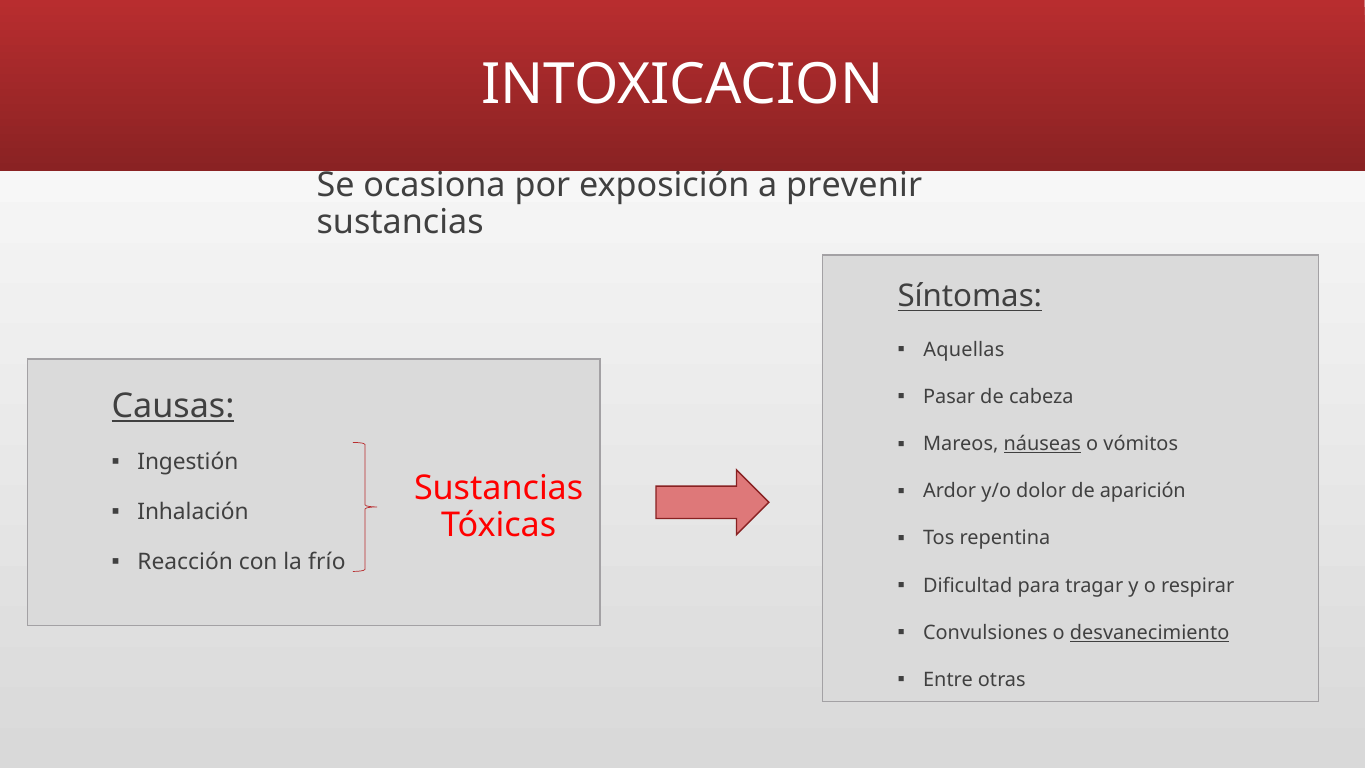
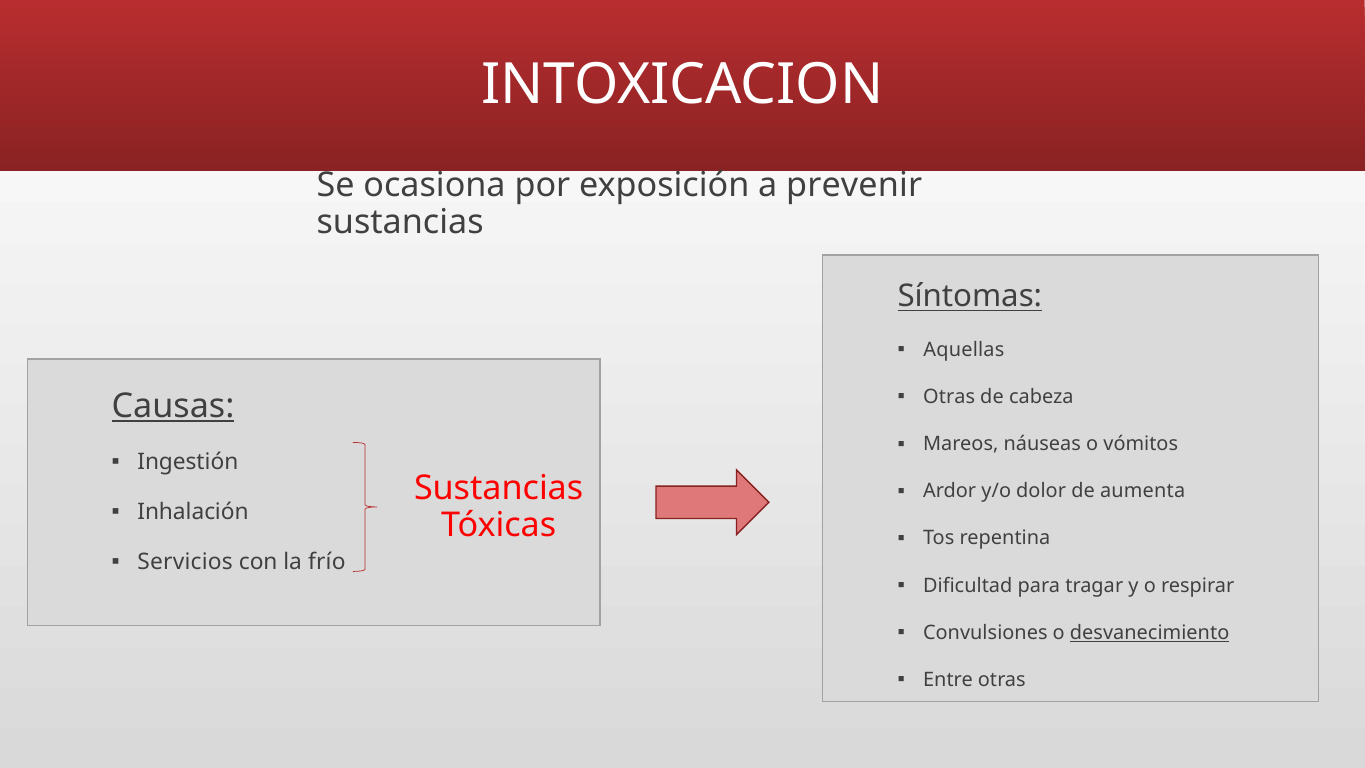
Pasar at (949, 397): Pasar -> Otras
náuseas underline: present -> none
aparición: aparición -> aumenta
Reacción: Reacción -> Servicios
